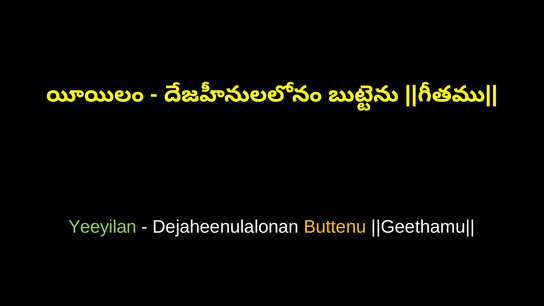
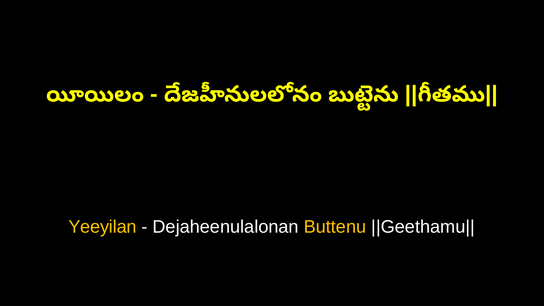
Yeeyilan colour: light green -> yellow
